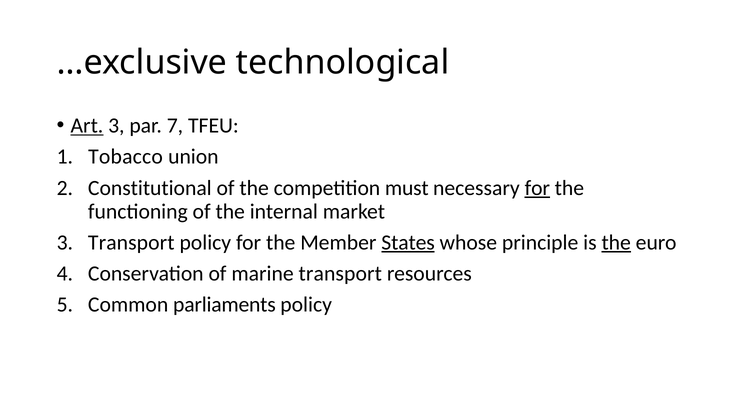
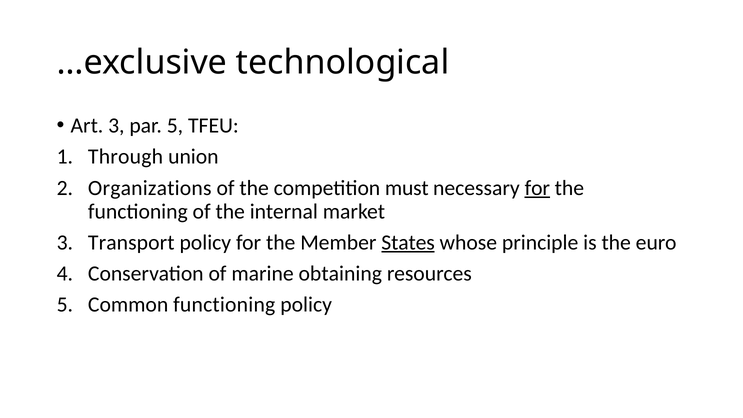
Art underline: present -> none
par 7: 7 -> 5
Tobacco: Tobacco -> Through
Constitutional: Constitutional -> Organizations
the at (616, 242) underline: present -> none
marine transport: transport -> obtaining
Common parliaments: parliaments -> functioning
